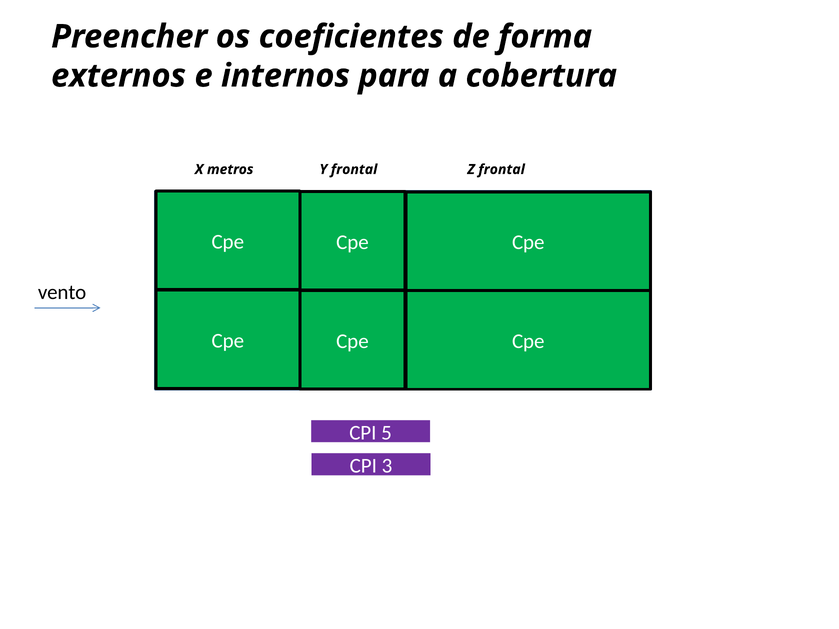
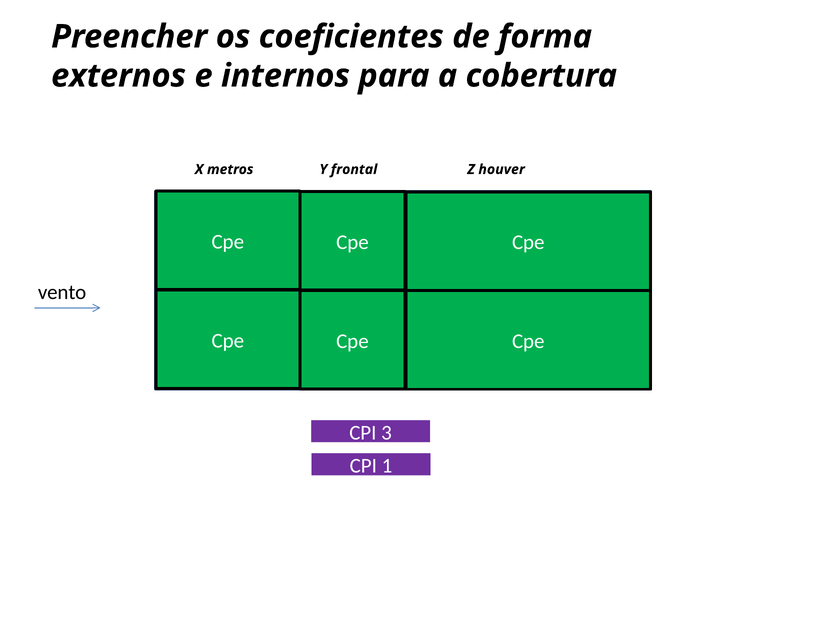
Z frontal: frontal -> houver
5: 5 -> 3
3: 3 -> 1
